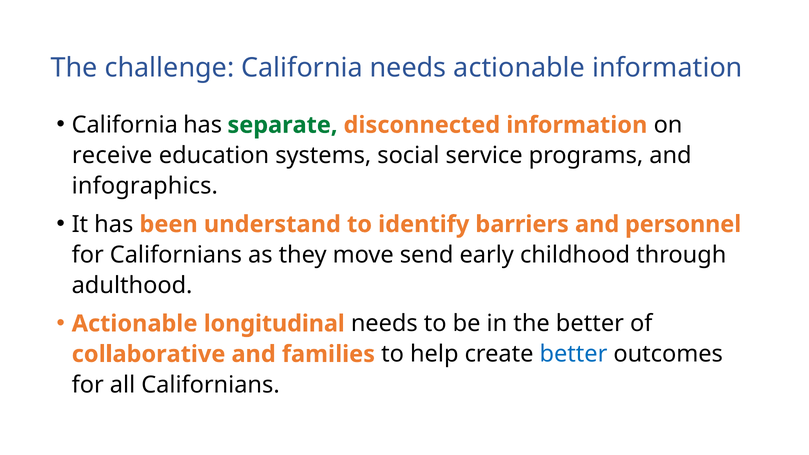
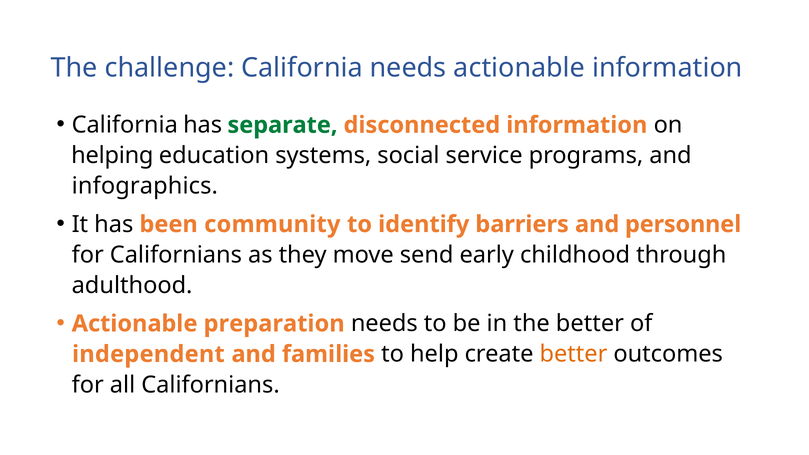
receive: receive -> helping
understand: understand -> community
longitudinal: longitudinal -> preparation
collaborative: collaborative -> independent
better at (573, 354) colour: blue -> orange
